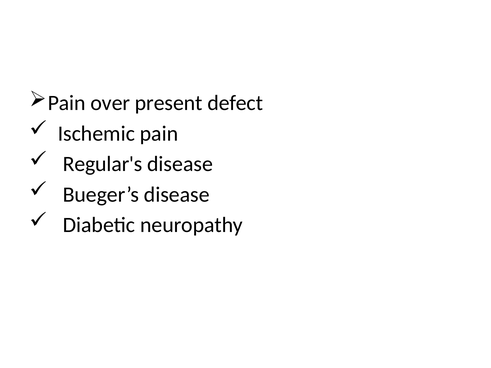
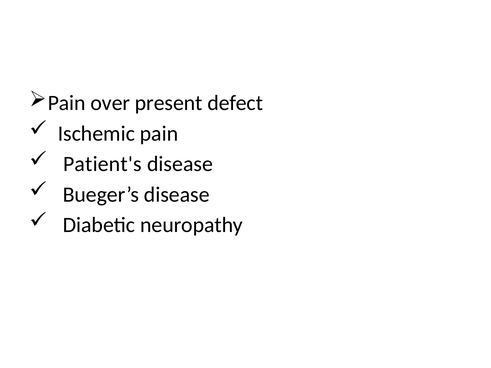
Regular's: Regular's -> Patient's
